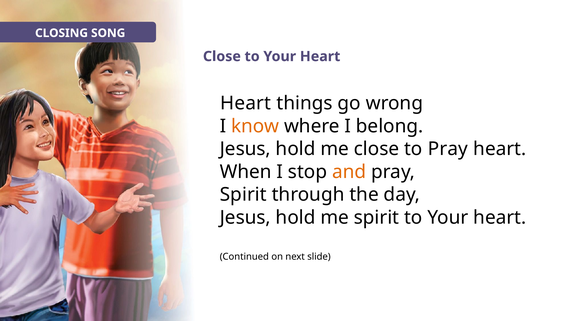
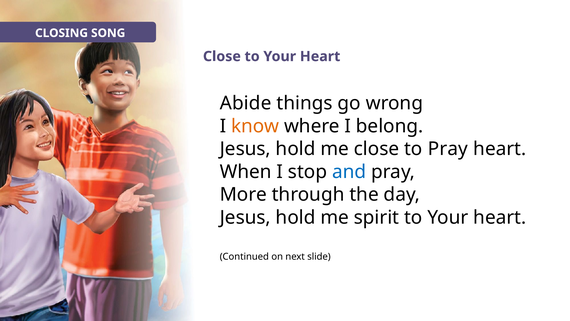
Heart at (246, 103): Heart -> Abide
and colour: orange -> blue
Spirit at (243, 194): Spirit -> More
